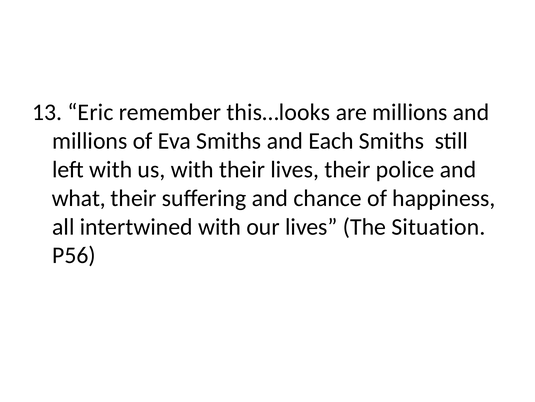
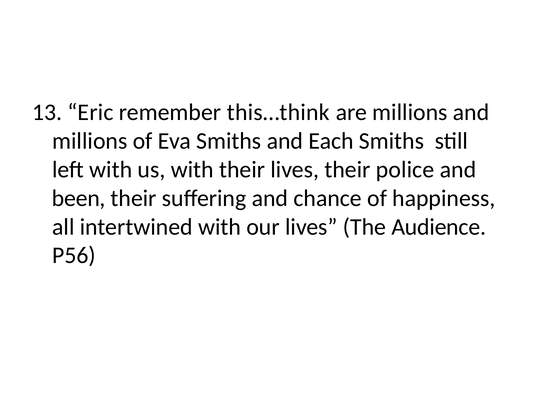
this…looks: this…looks -> this…think
what: what -> been
Situation: Situation -> Audience
